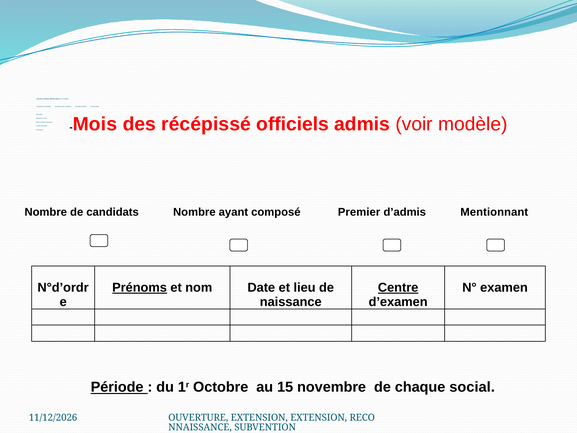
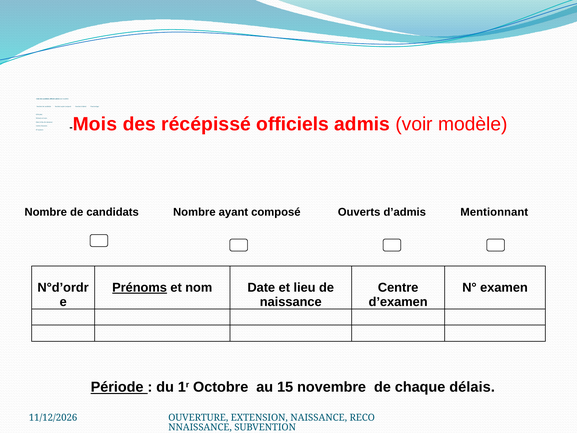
Premier: Premier -> Ouverts
Centre at (398, 288) underline: present -> none
social: social -> délais
EXTENSION EXTENSION: EXTENSION -> NAISSANCE
